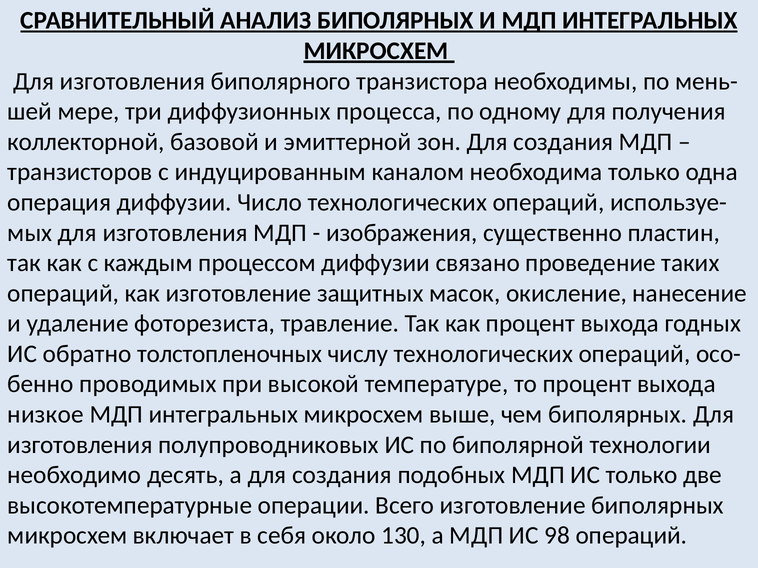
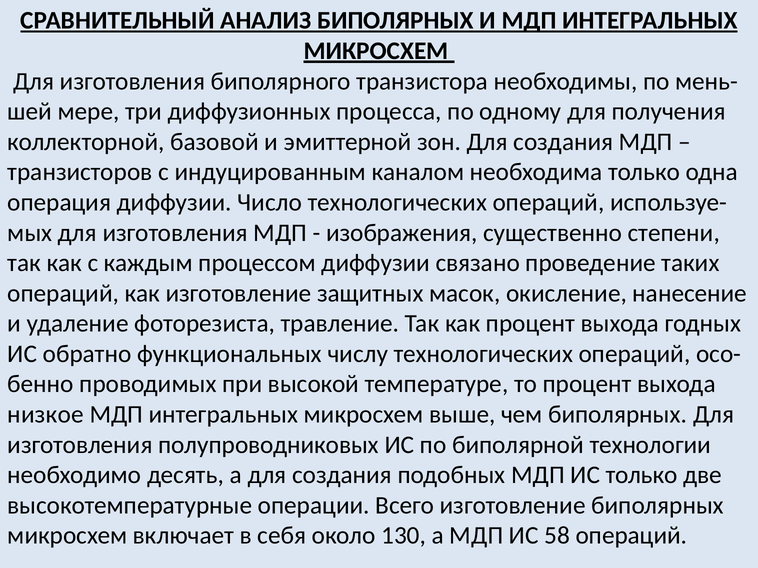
пластин: пластин -> степени
толстопленочных: толстопленочных -> функциональных
98: 98 -> 58
